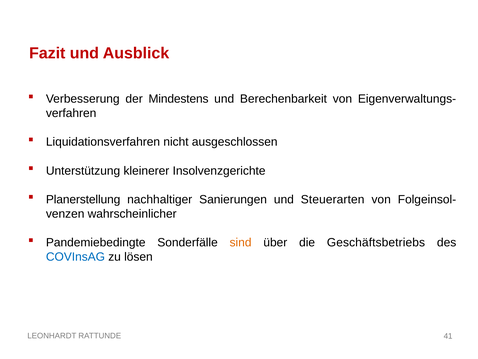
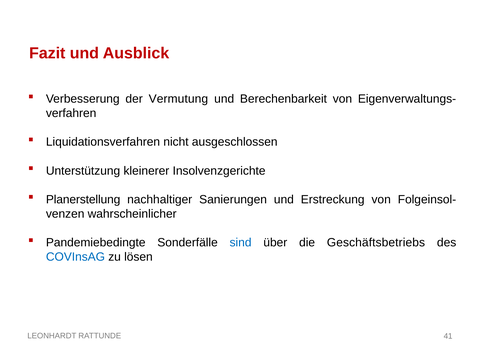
Mindestens: Mindestens -> Vermutung
Steuerarten: Steuerarten -> Erstreckung
sind colour: orange -> blue
